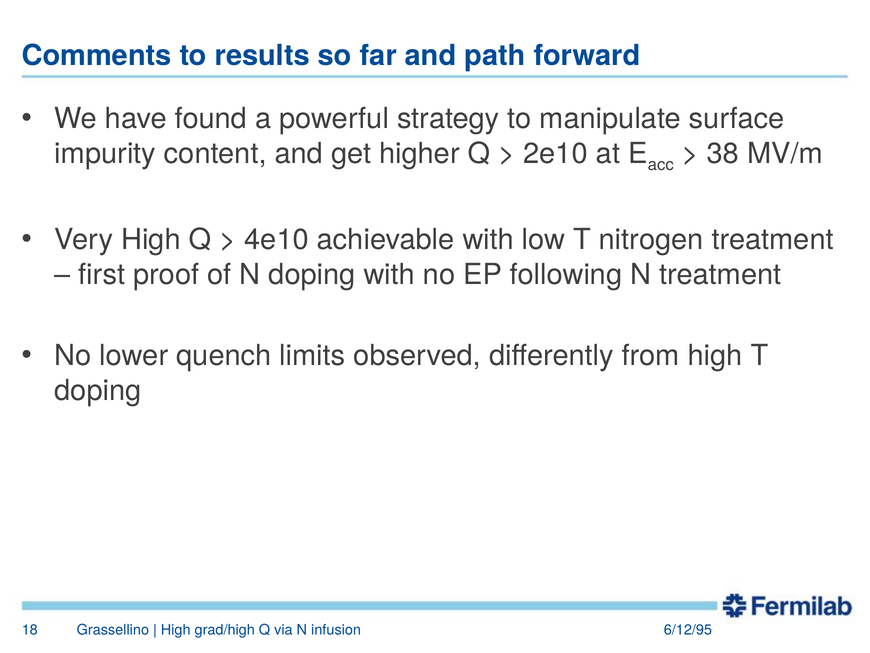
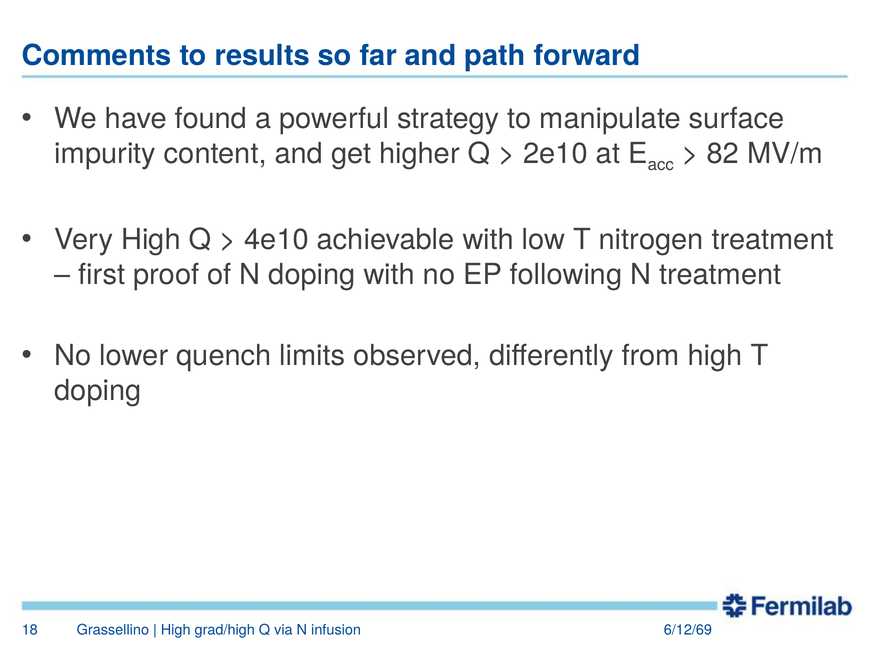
38: 38 -> 82
6/12/95: 6/12/95 -> 6/12/69
